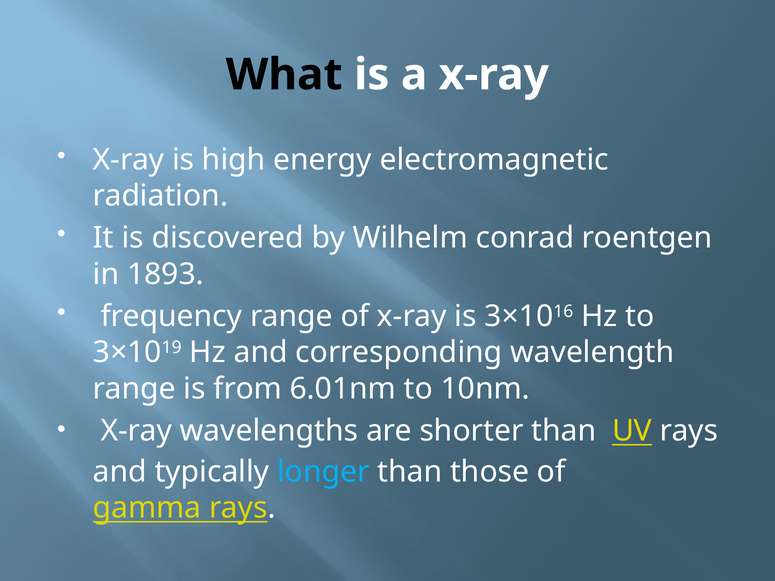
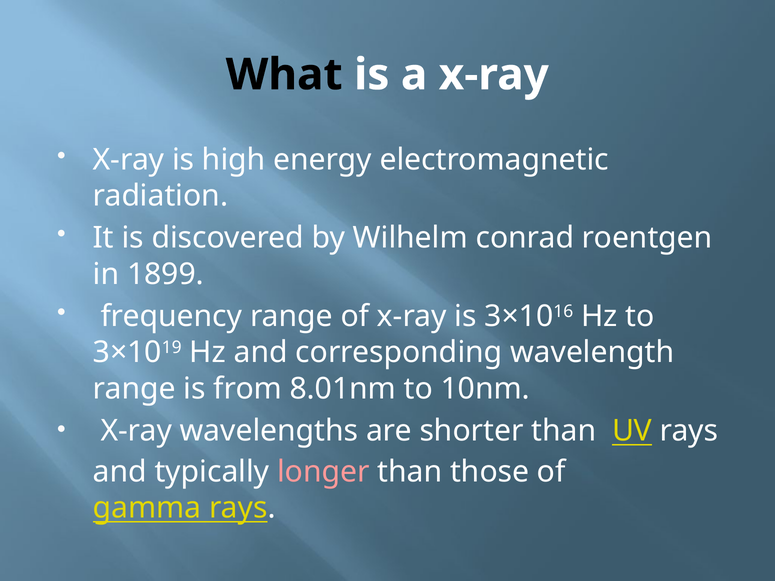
1893: 1893 -> 1899
6.01nm: 6.01nm -> 8.01nm
longer colour: light blue -> pink
